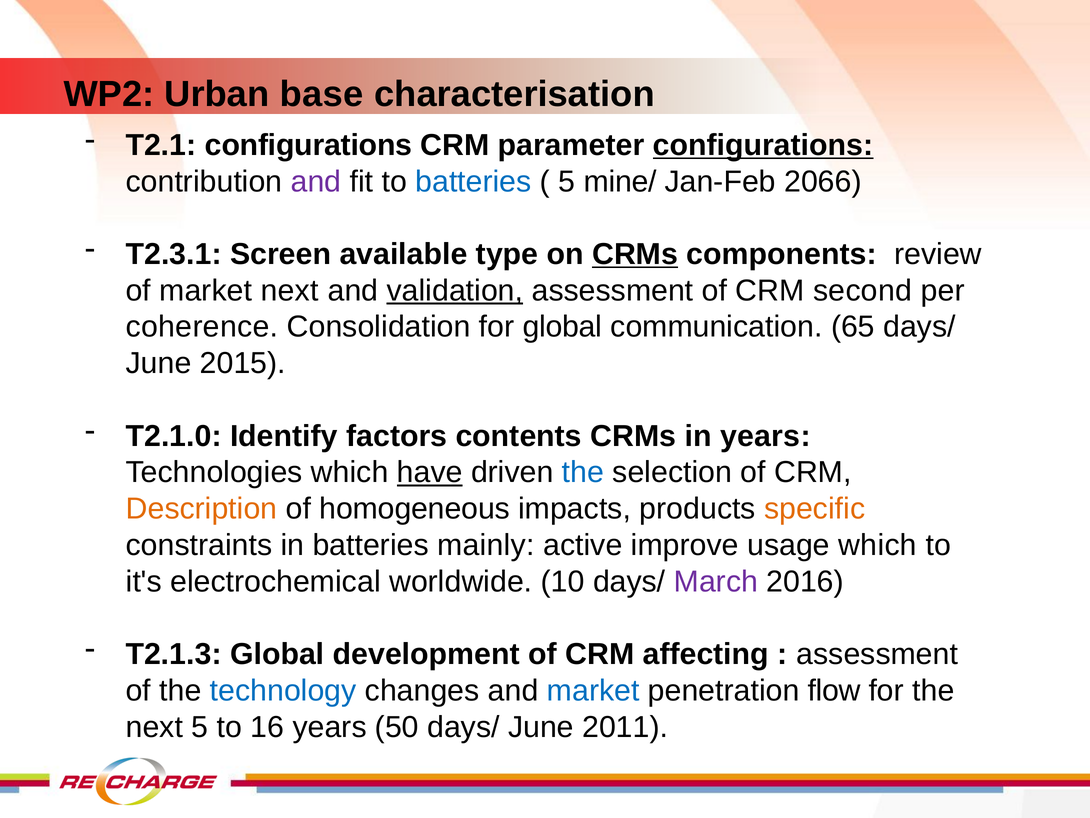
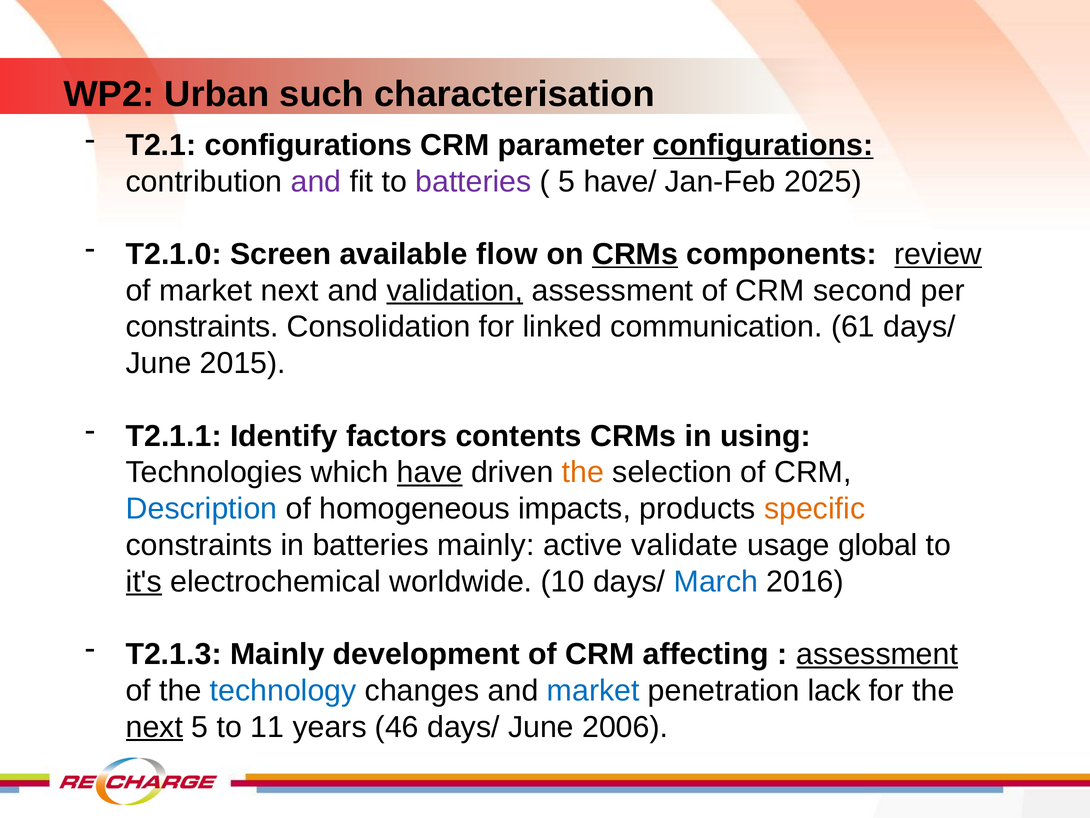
base: base -> such
batteries at (473, 181) colour: blue -> purple
mine/: mine/ -> have/
2066: 2066 -> 2025
T2.3.1: T2.3.1 -> T2.1.0
type: type -> flow
review underline: none -> present
coherence at (202, 327): coherence -> constraints
for global: global -> linked
65: 65 -> 61
T2.1.0: T2.1.0 -> T2.1.1
in years: years -> using
the at (583, 472) colour: blue -> orange
Description colour: orange -> blue
improve: improve -> validate
usage which: which -> global
it's underline: none -> present
March colour: purple -> blue
T2.1.3 Global: Global -> Mainly
assessment at (877, 654) underline: none -> present
flow: flow -> lack
next at (154, 727) underline: none -> present
16: 16 -> 11
50: 50 -> 46
2011: 2011 -> 2006
